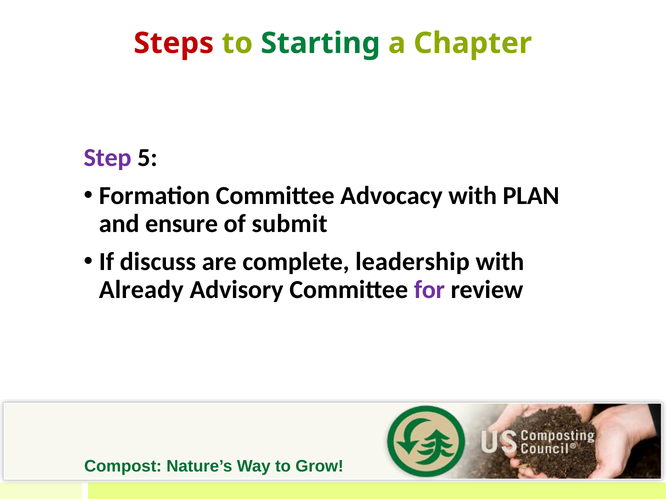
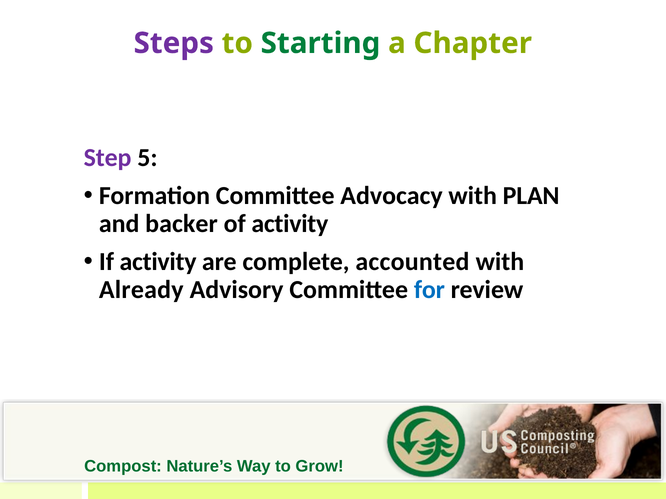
Steps colour: red -> purple
ensure: ensure -> backer
of submit: submit -> activity
If discuss: discuss -> activity
leadership: leadership -> accounted
for colour: purple -> blue
